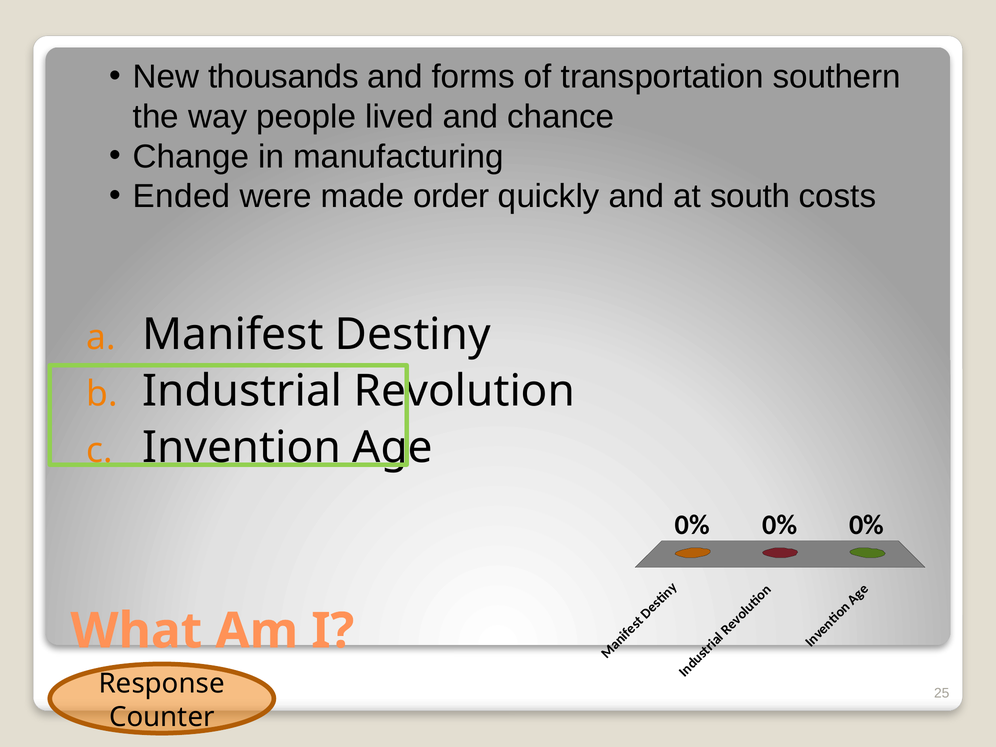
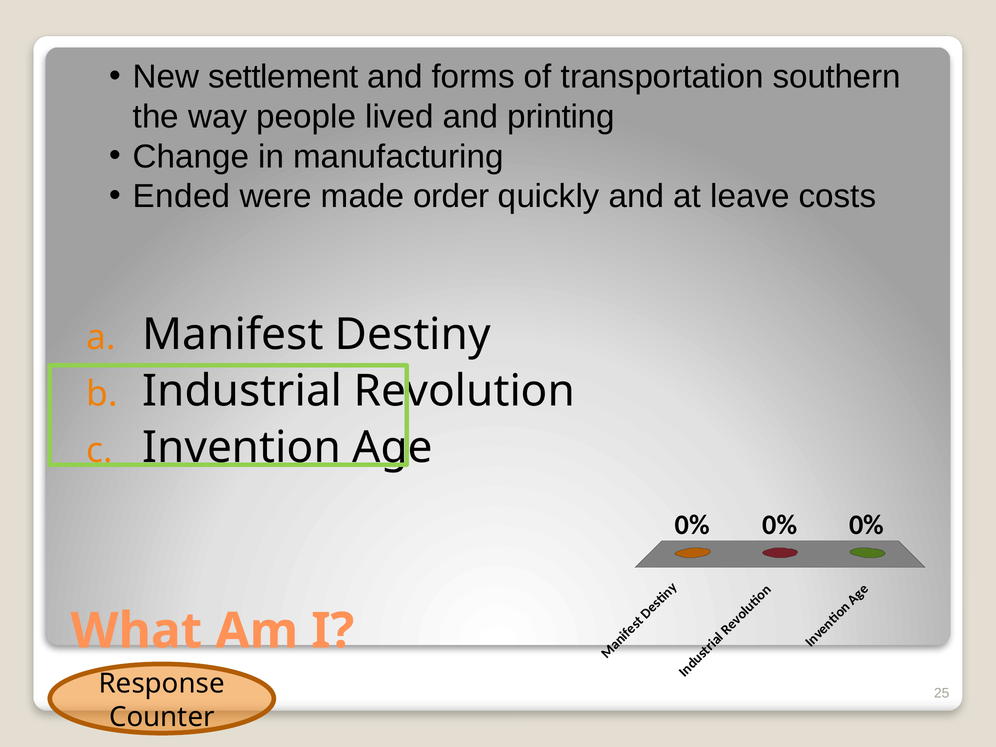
thousands: thousands -> settlement
chance: chance -> printing
south: south -> leave
